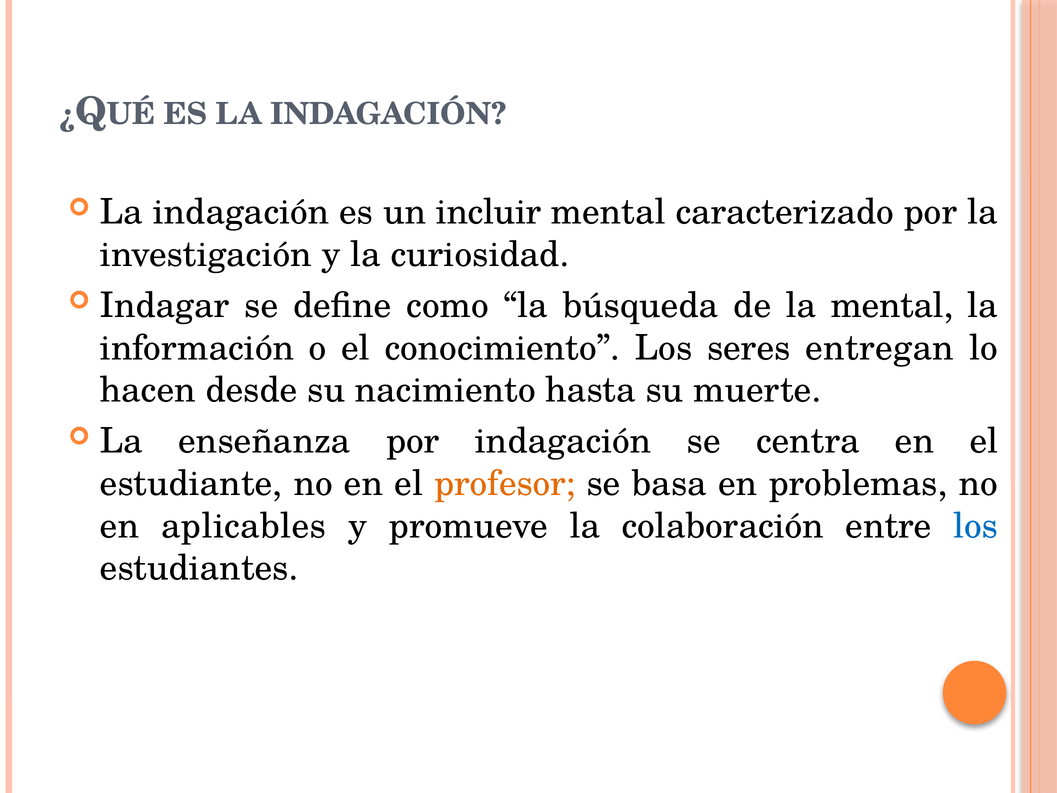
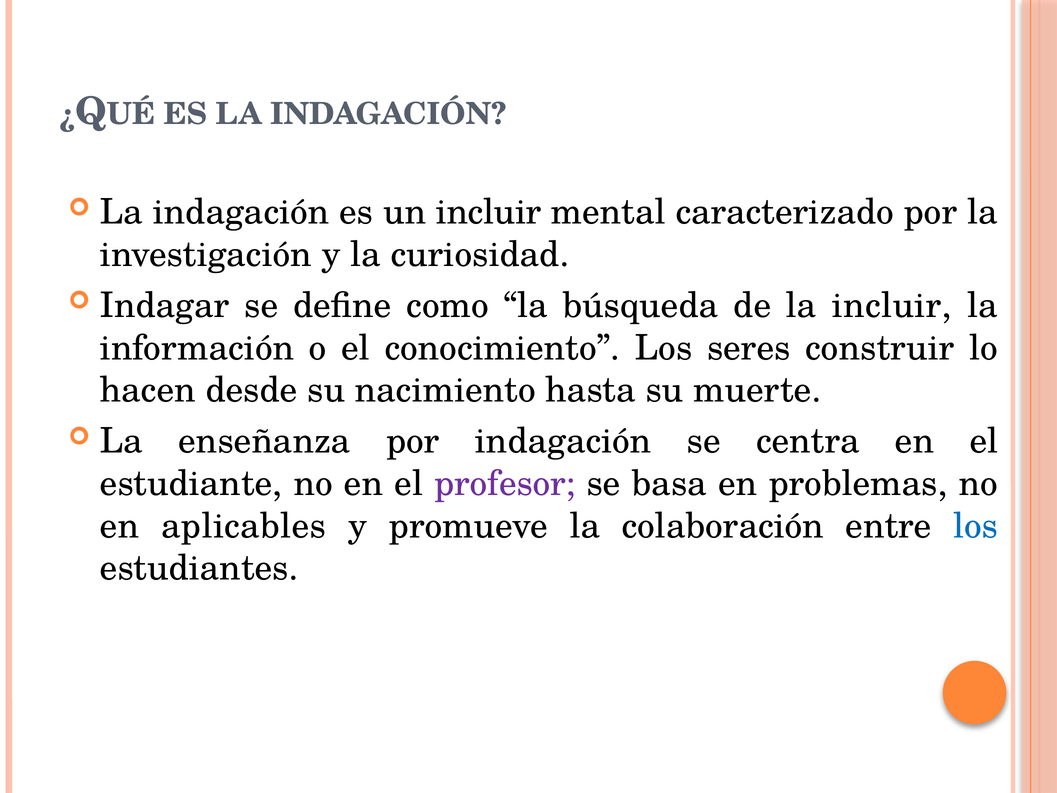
la mental: mental -> incluir
entregan: entregan -> construir
profesor colour: orange -> purple
